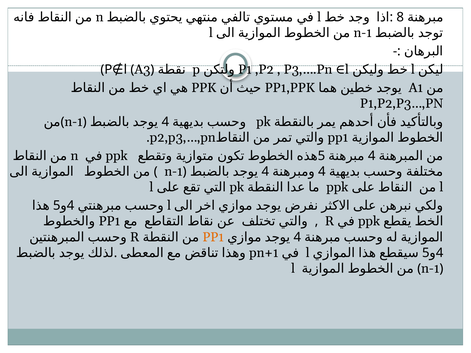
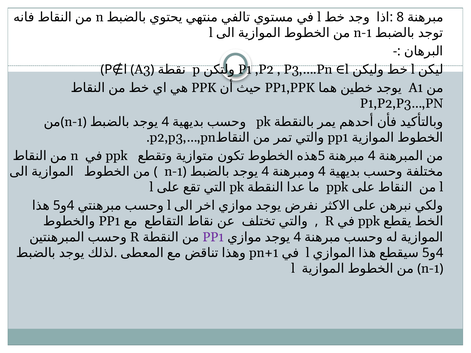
PP1 at (213, 237) colour: orange -> purple
